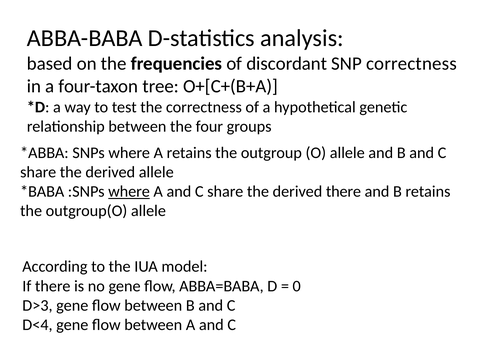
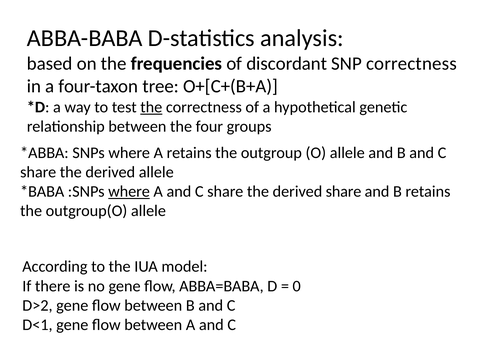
the at (151, 107) underline: none -> present
derived there: there -> share
D>3: D>3 -> D>2
D<4: D<4 -> D<1
